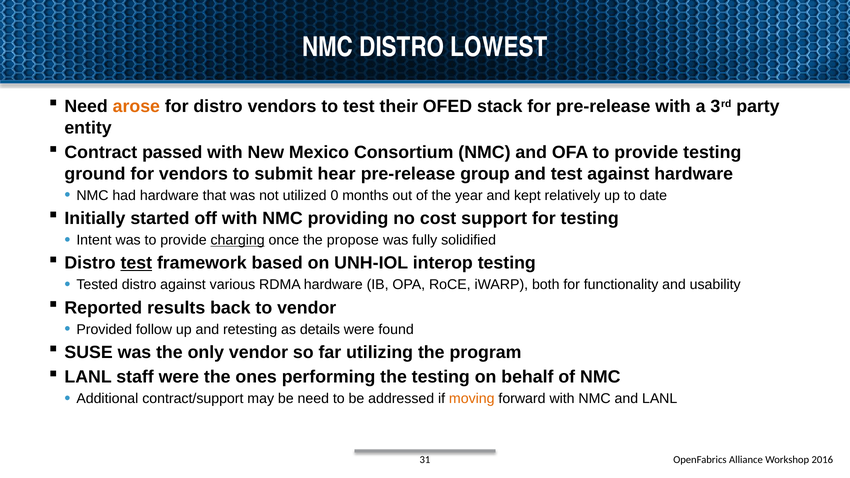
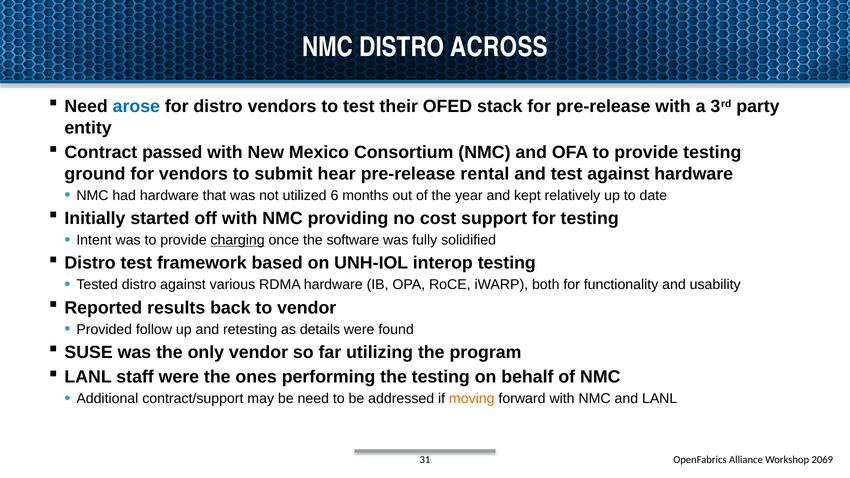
LOWEST: LOWEST -> ACROSS
arose colour: orange -> blue
group: group -> rental
0: 0 -> 6
propose: propose -> software
test at (136, 263) underline: present -> none
2016: 2016 -> 2069
